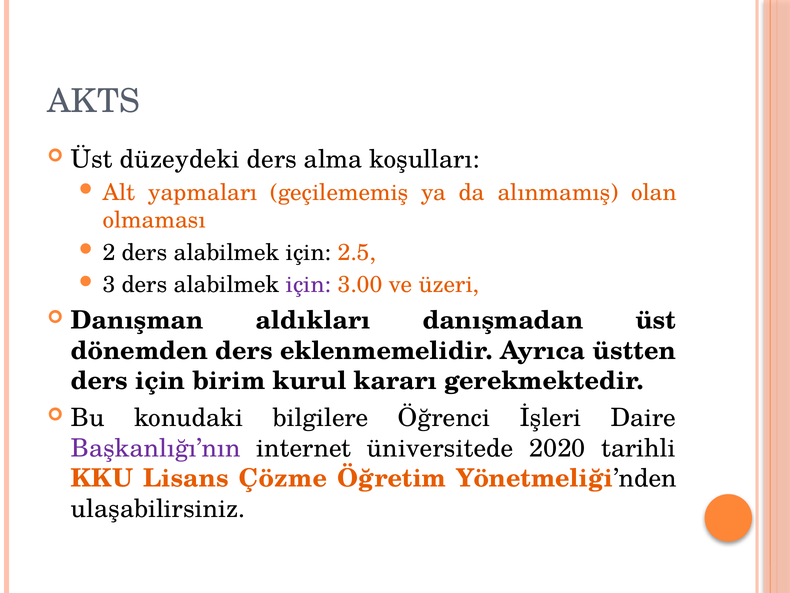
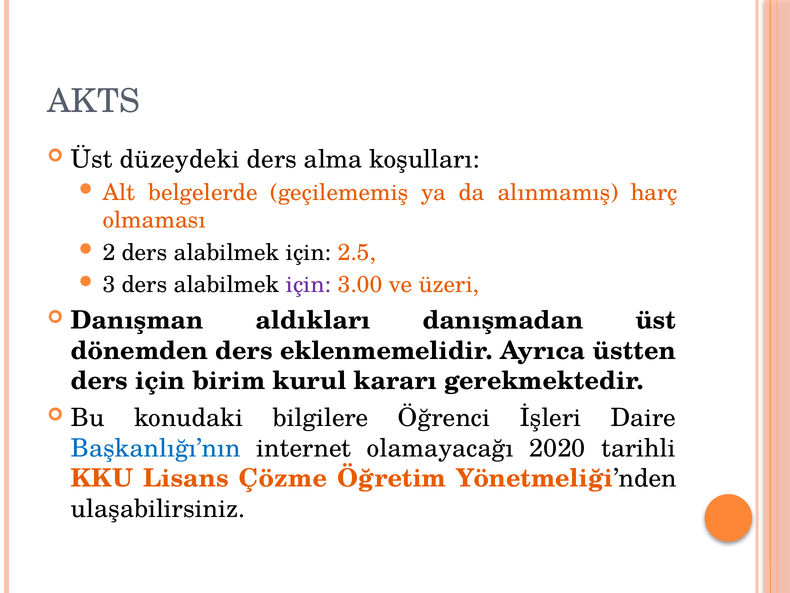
yapmaları: yapmaları -> belgelerde
olan: olan -> harç
Başkanlığı’nın colour: purple -> blue
üniversitede: üniversitede -> olamayacağı
